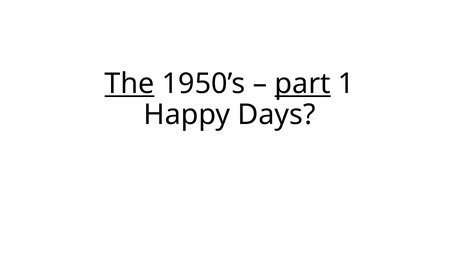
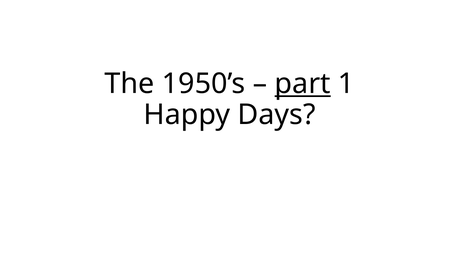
The underline: present -> none
